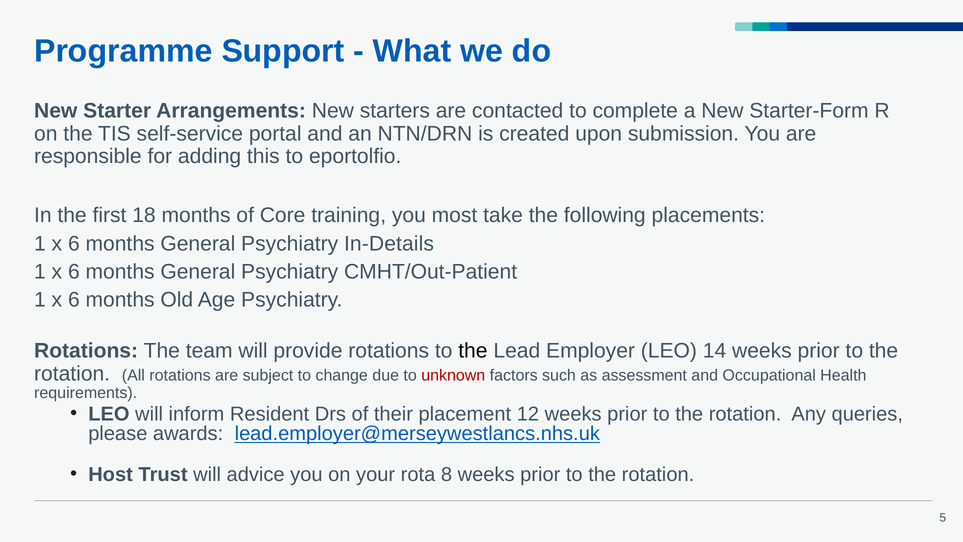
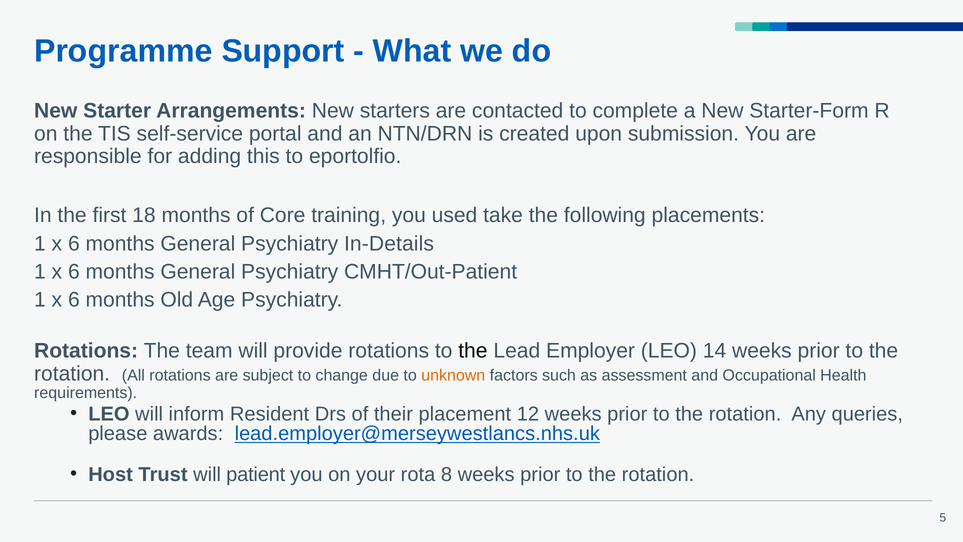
most: most -> used
unknown colour: red -> orange
advice: advice -> patient
